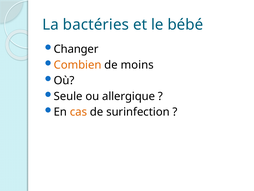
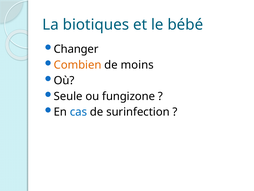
bactéries: bactéries -> biotiques
allergique: allergique -> fungizone
cas colour: orange -> blue
